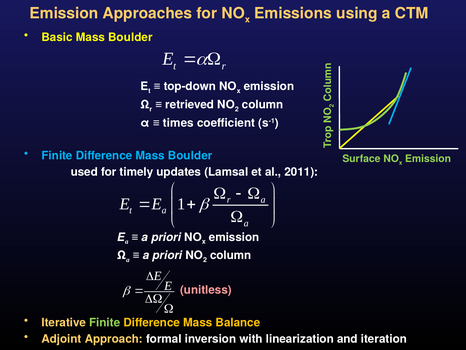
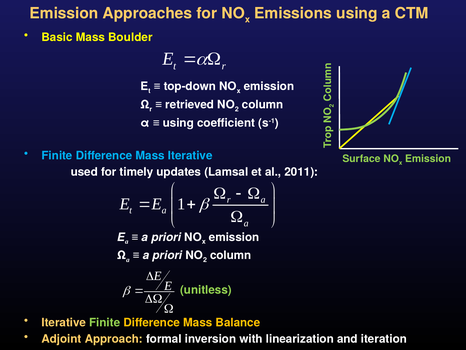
α times: times -> using
Difference Mass Boulder: Boulder -> Iterative
unitless colour: pink -> light green
